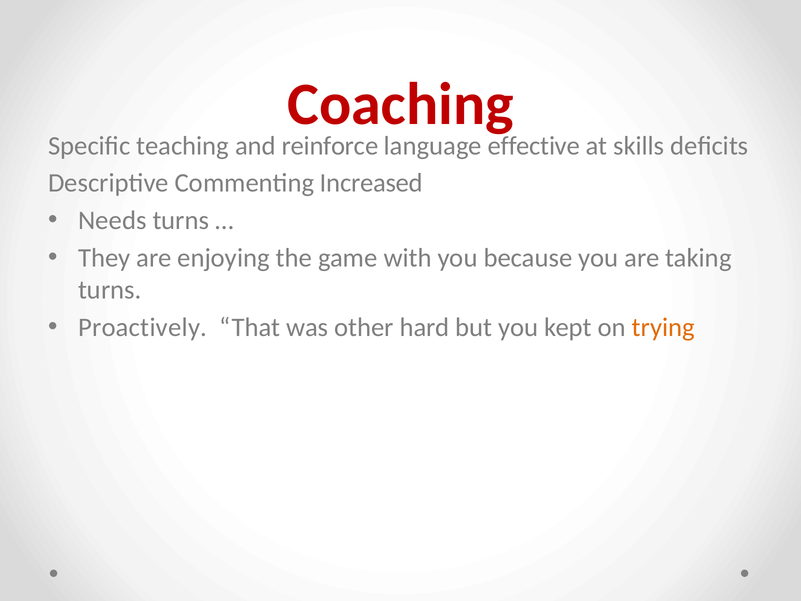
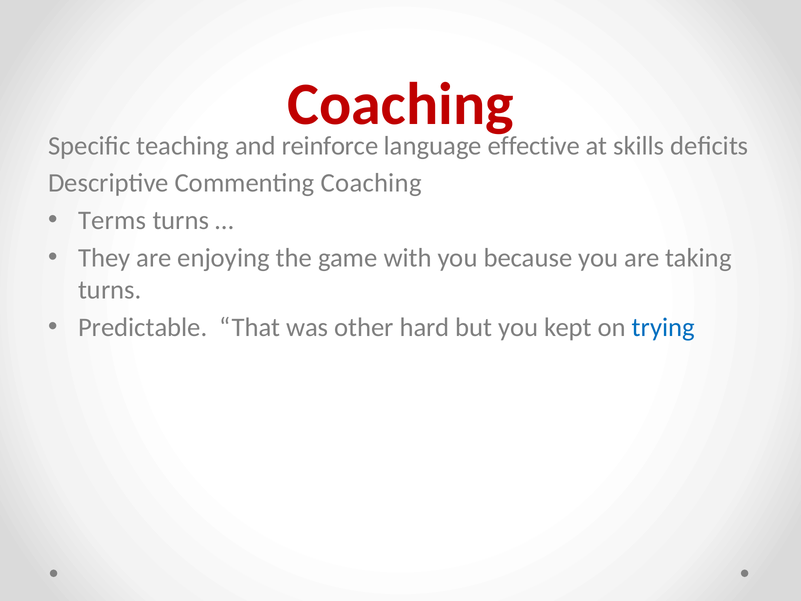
Commenting Increased: Increased -> Coaching
Needs: Needs -> Terms
Proactively: Proactively -> Predictable
trying colour: orange -> blue
